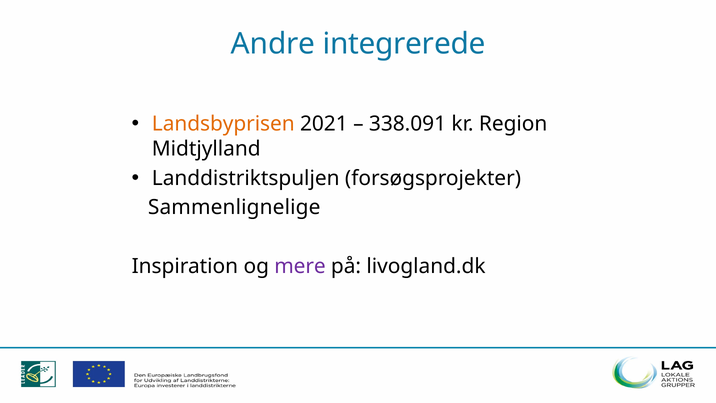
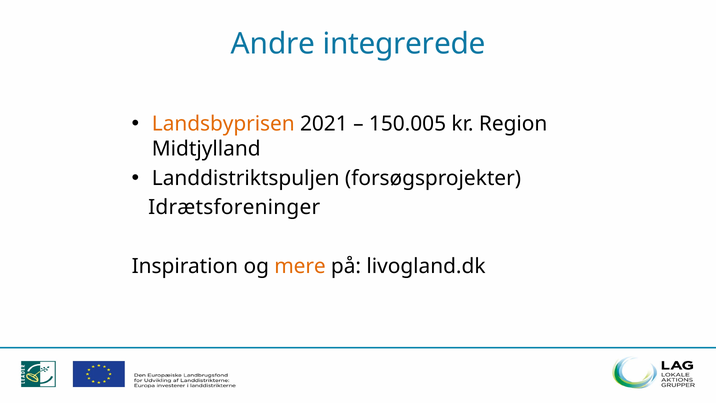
338.091: 338.091 -> 150.005
Sammenlignelige: Sammenlignelige -> Idrætsforeninger
mere colour: purple -> orange
